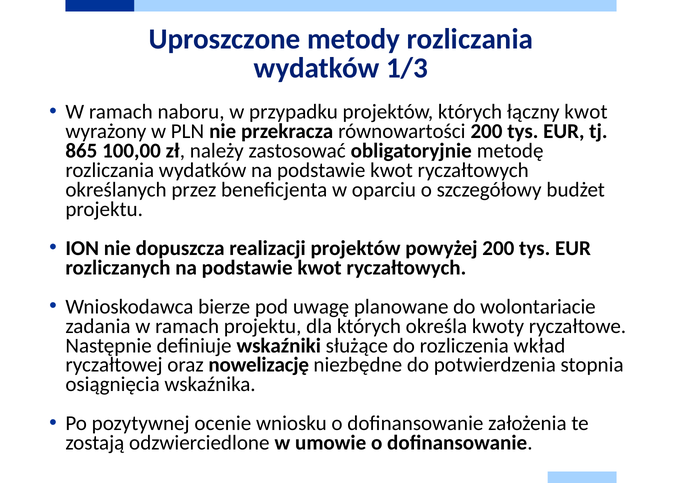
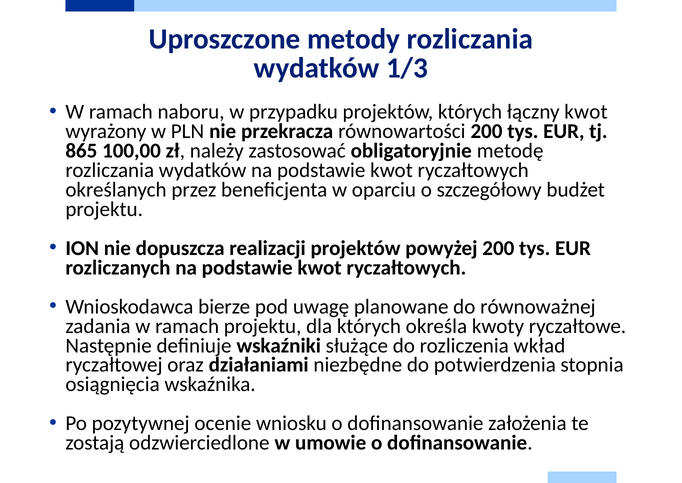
wolontariacie: wolontariacie -> równoważnej
nowelizację: nowelizację -> działaniami
